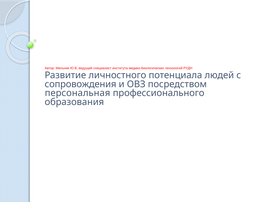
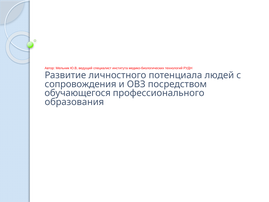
персональная: персональная -> обучающегося
